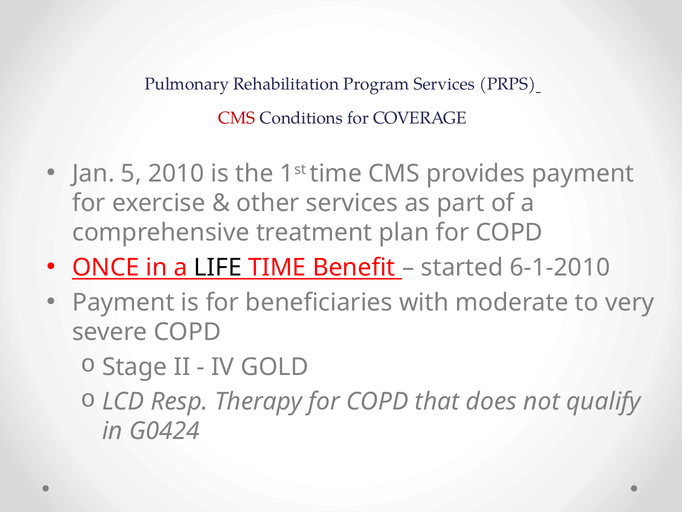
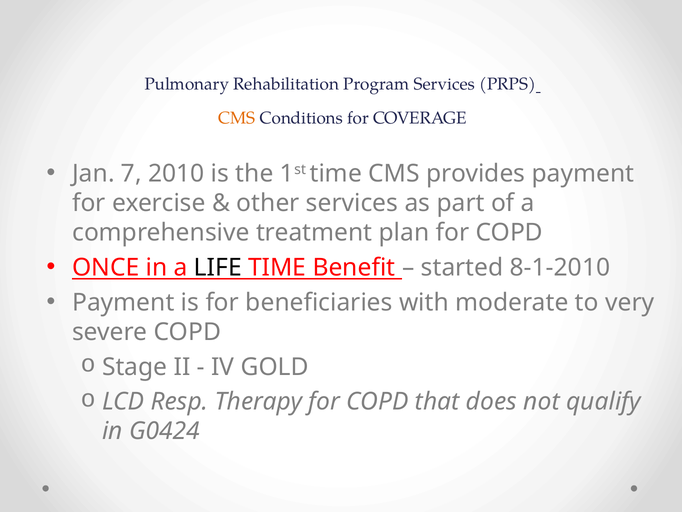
CMS at (237, 118) colour: red -> orange
5: 5 -> 7
6-1-2010: 6-1-2010 -> 8-1-2010
